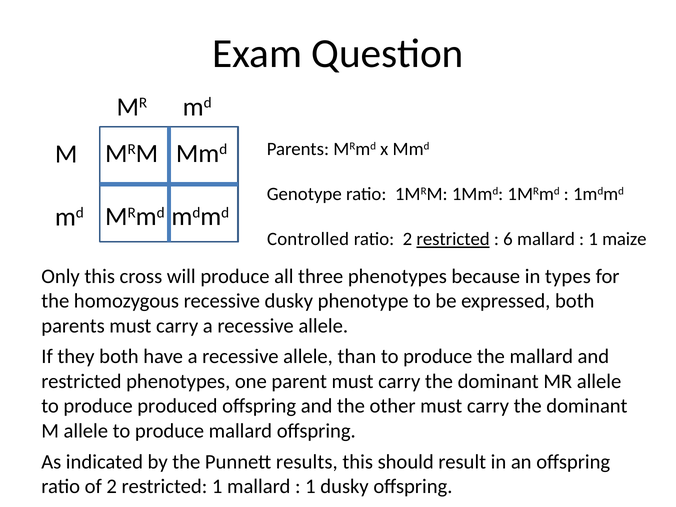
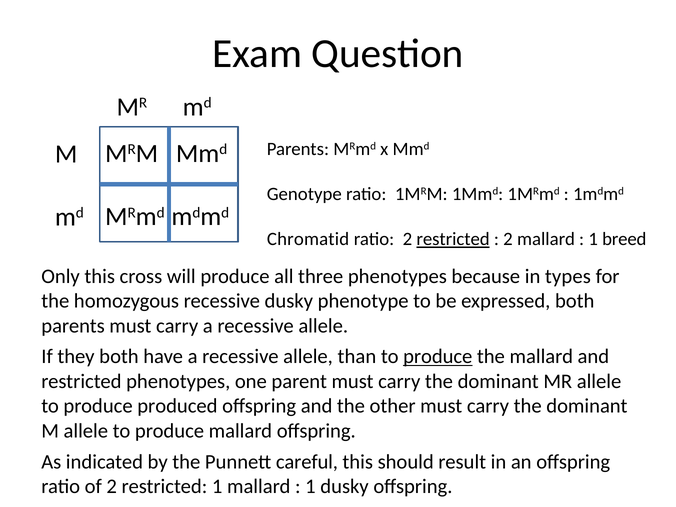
Controlled: Controlled -> Chromatid
6 at (508, 239): 6 -> 2
maize: maize -> breed
produce at (438, 357) underline: none -> present
results: results -> careful
